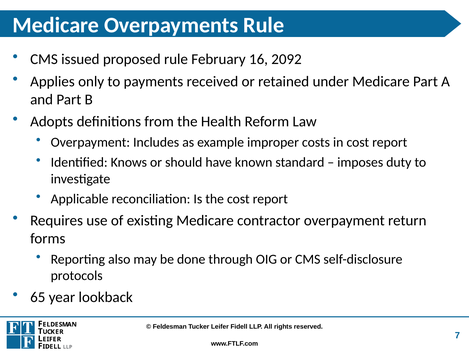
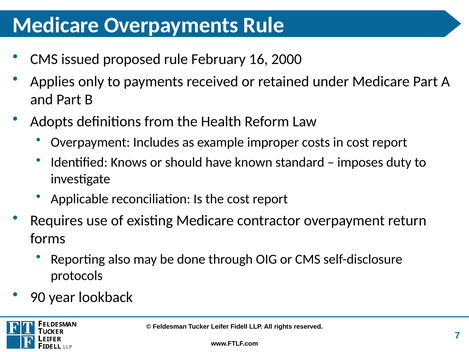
2092: 2092 -> 2000
65: 65 -> 90
